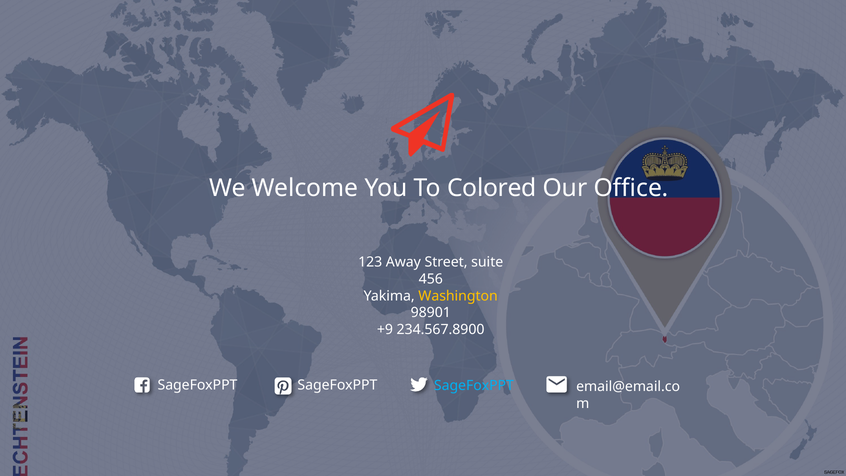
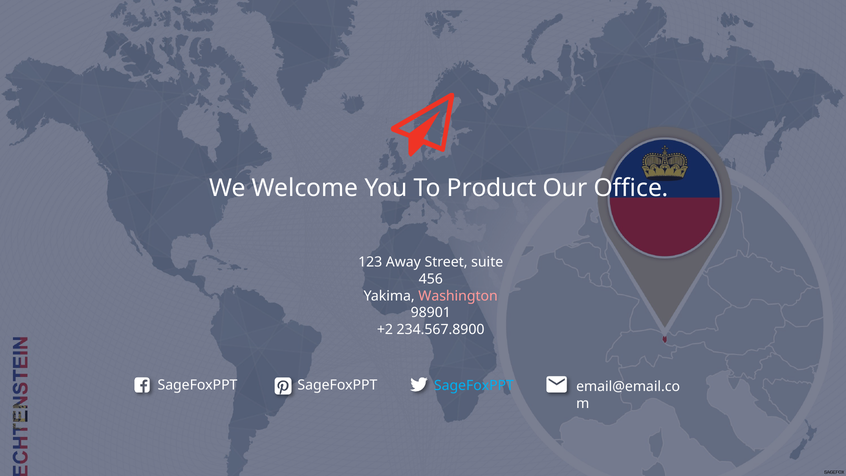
Colored: Colored -> Product
Washington colour: yellow -> pink
+9: +9 -> +2
